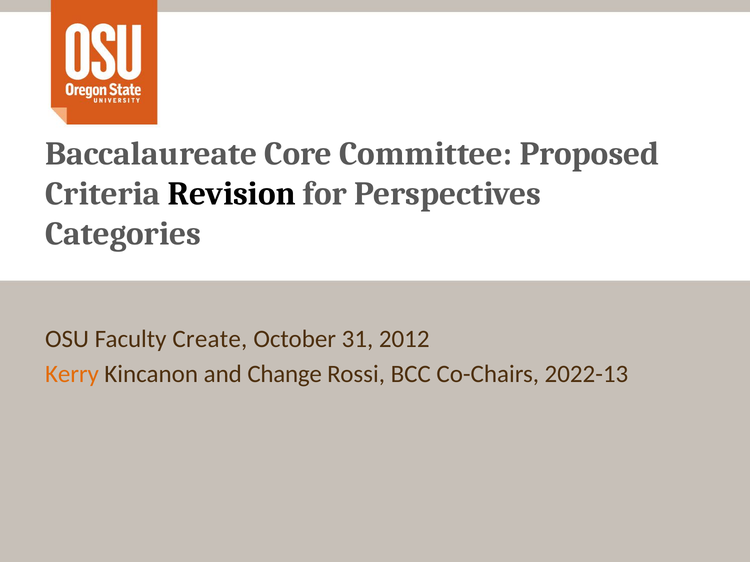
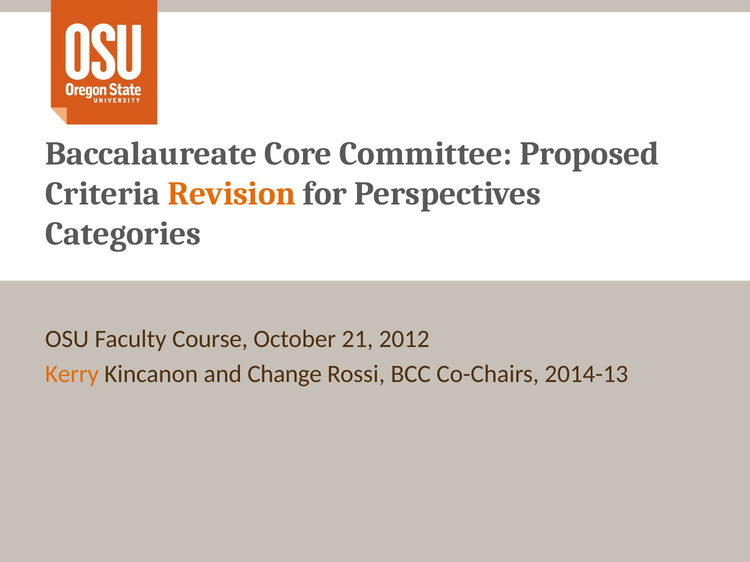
Revision colour: black -> orange
Create: Create -> Course
31: 31 -> 21
2022-13: 2022-13 -> 2014-13
